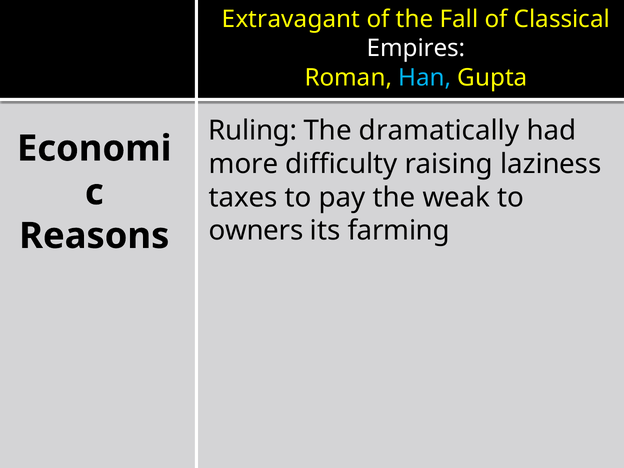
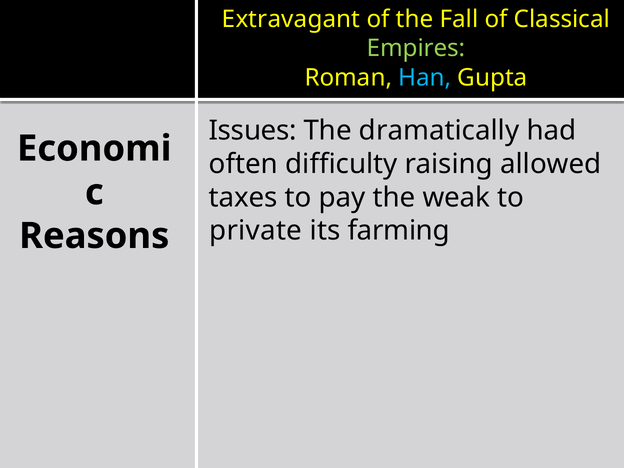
Empires colour: white -> light green
Ruling: Ruling -> Issues
more: more -> often
laziness: laziness -> allowed
owners: owners -> private
